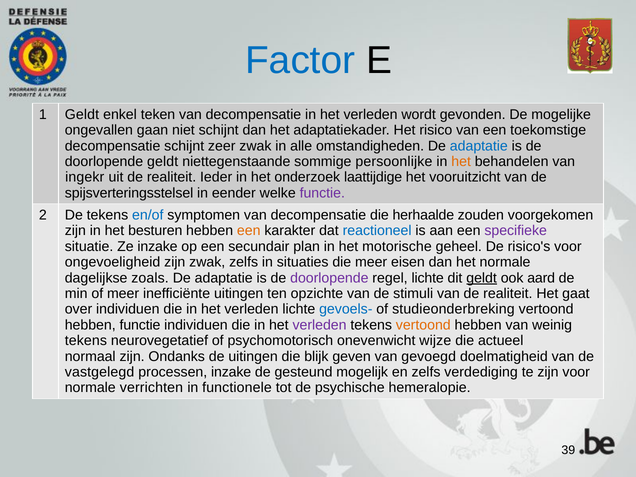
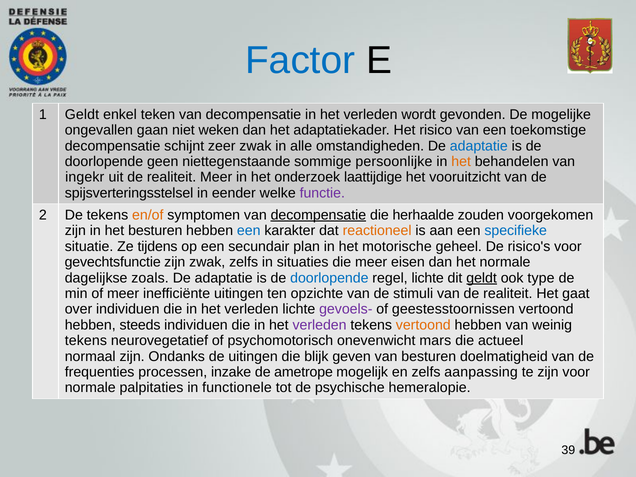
niet schijnt: schijnt -> weken
doorlopende geldt: geldt -> geen
realiteit Ieder: Ieder -> Meer
en/of colour: blue -> orange
decompensatie at (318, 215) underline: none -> present
een at (249, 231) colour: orange -> blue
reactioneel colour: blue -> orange
specifieke colour: purple -> blue
Ze inzake: inzake -> tijdens
ongevoeligheid: ongevoeligheid -> gevechtsfunctie
doorlopende at (329, 278) colour: purple -> blue
aard: aard -> type
gevoels- colour: blue -> purple
studieonderbreking: studieonderbreking -> geestesstoornissen
hebben functie: functie -> steeds
wijze: wijze -> mars
van gevoegd: gevoegd -> besturen
vastgelegd: vastgelegd -> frequenties
gesteund: gesteund -> ametrope
verdediging: verdediging -> aanpassing
verrichten: verrichten -> palpitaties
